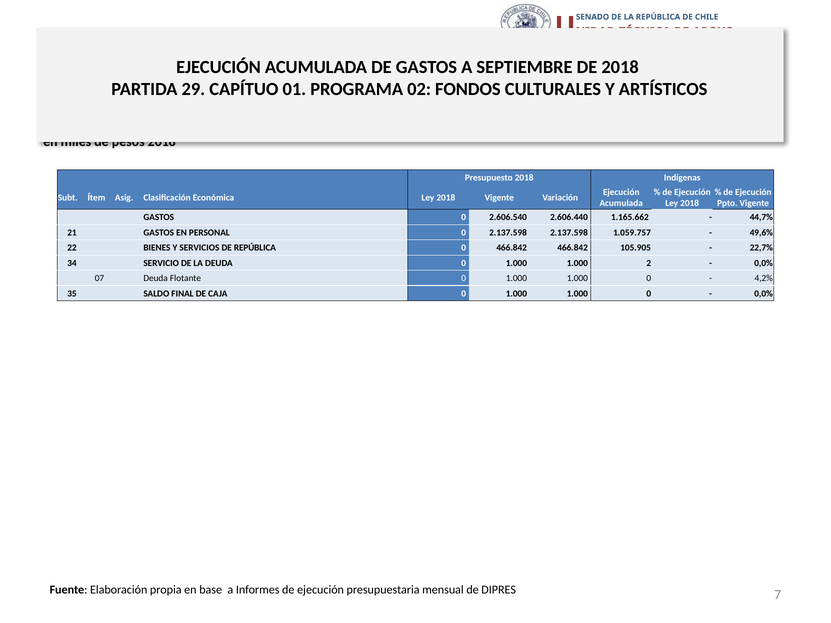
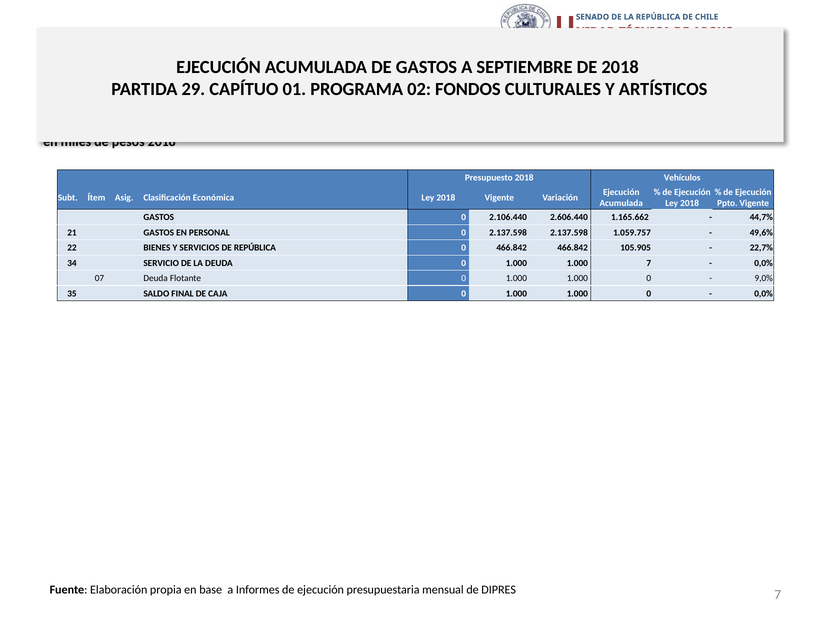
Indígenas: Indígenas -> Vehículos
2.606.540: 2.606.540 -> 2.106.440
1.000 2: 2 -> 7
4,2%: 4,2% -> 9,0%
